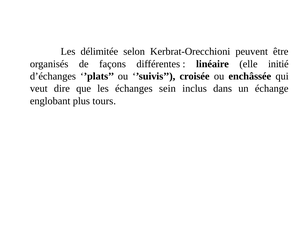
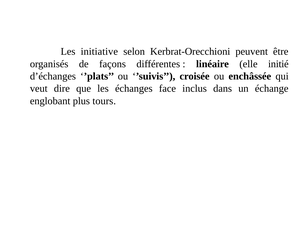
délimitée: délimitée -> initiative
sein: sein -> face
